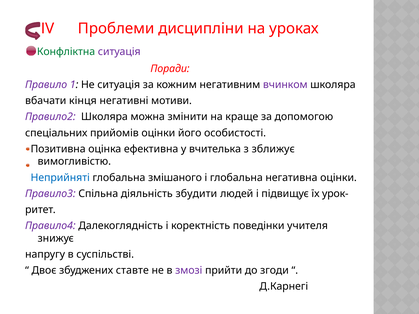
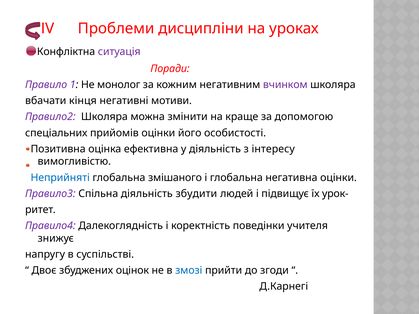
Конфліктна colour: green -> black
Не ситуація: ситуація -> монолог
у вчителька: вчителька -> діяльність
зближує: зближує -> інтересу
ставте: ставте -> оцінок
змозі colour: purple -> blue
